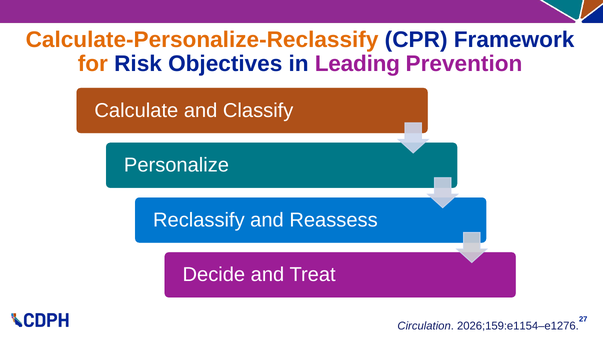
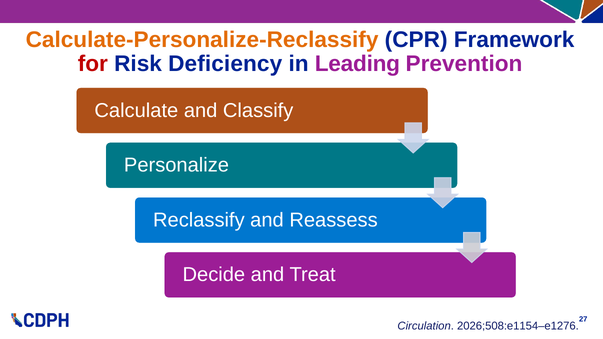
for colour: orange -> red
Objectives: Objectives -> Deficiency
2026;159:e1154–e1276: 2026;159:e1154–e1276 -> 2026;508:e1154–e1276
